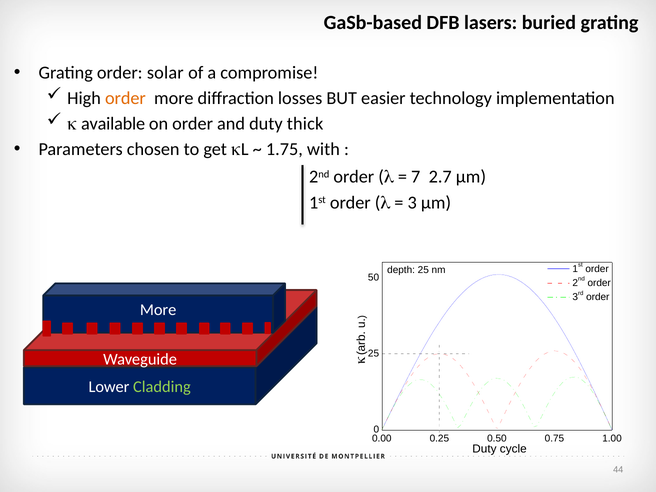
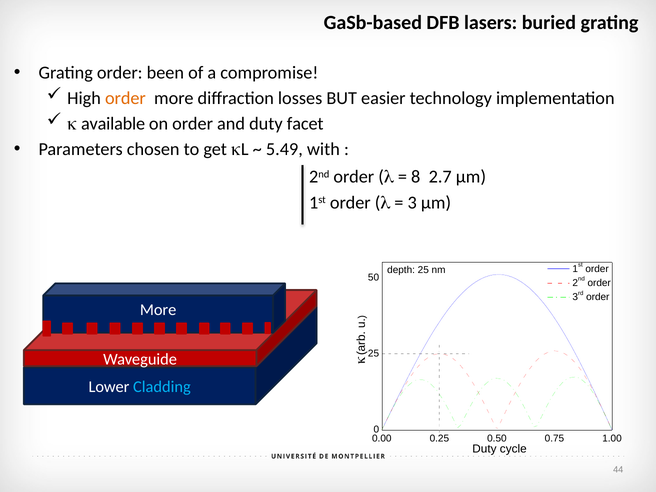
solar: solar -> been
thick: thick -> facet
1.75: 1.75 -> 5.49
7: 7 -> 8
Cladding colour: light green -> light blue
